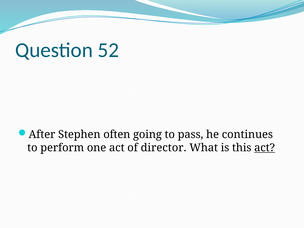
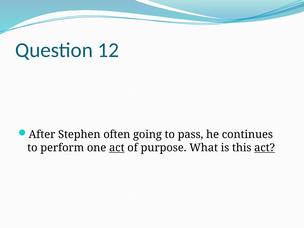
52: 52 -> 12
act at (117, 148) underline: none -> present
director: director -> purpose
